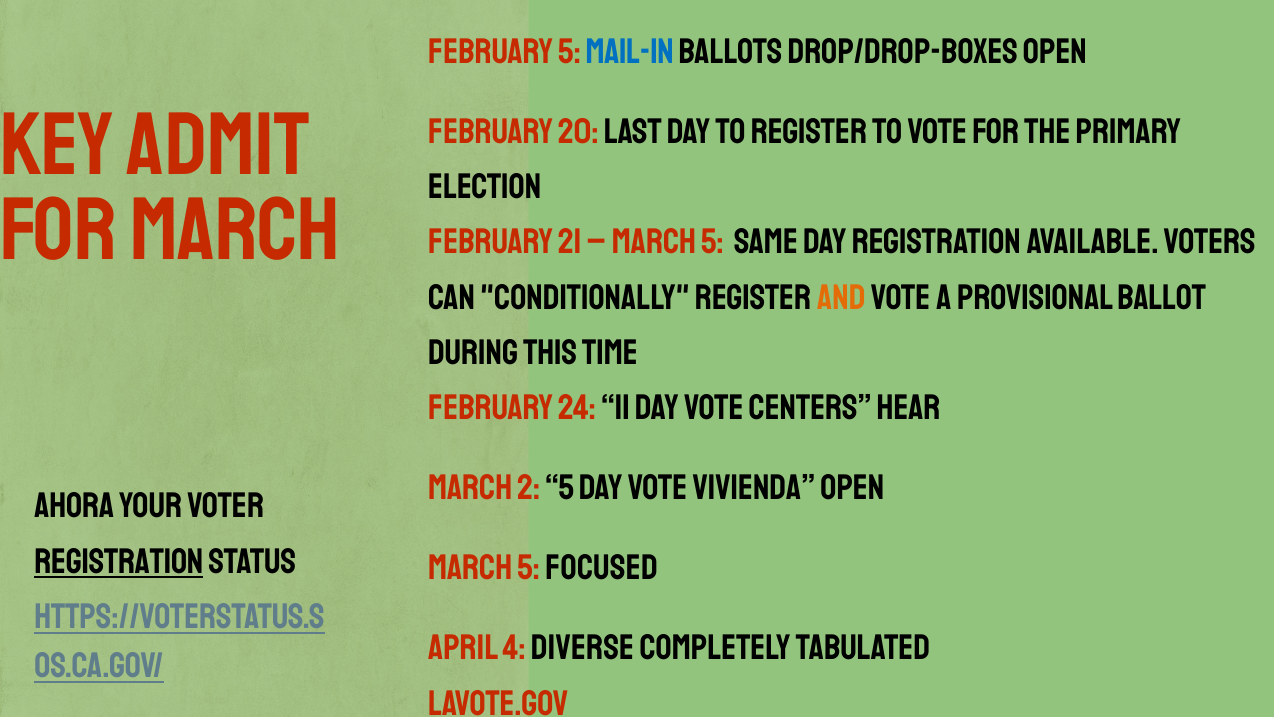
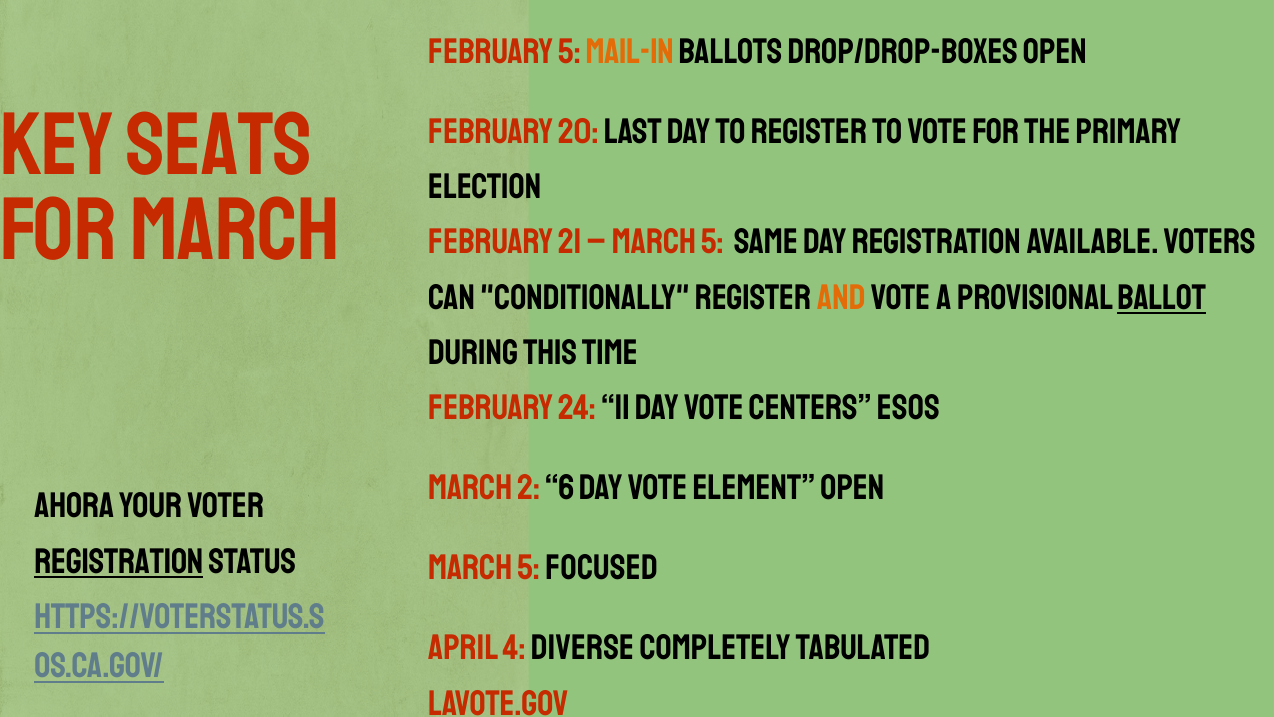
mail-in colour: blue -> orange
ADMIT: ADMIT -> SEATS
ballot underline: none -> present
HEAR: HEAR -> ESOS
2 5: 5 -> 6
VIVIENDA: VIVIENDA -> ELEMENT
